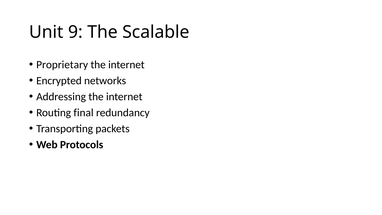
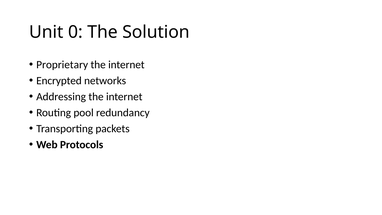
9: 9 -> 0
Scalable: Scalable -> Solution
final: final -> pool
